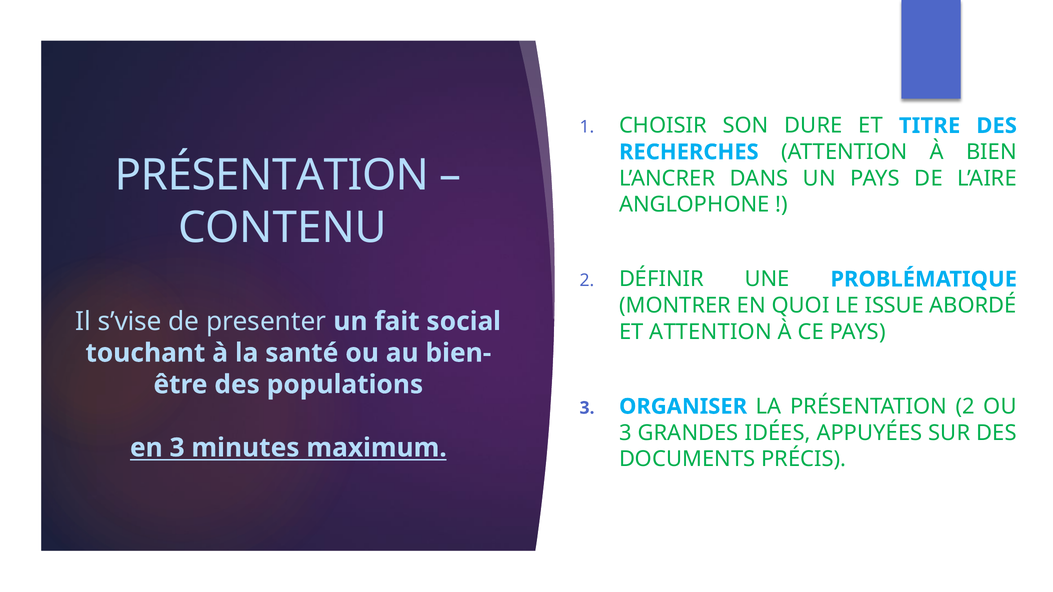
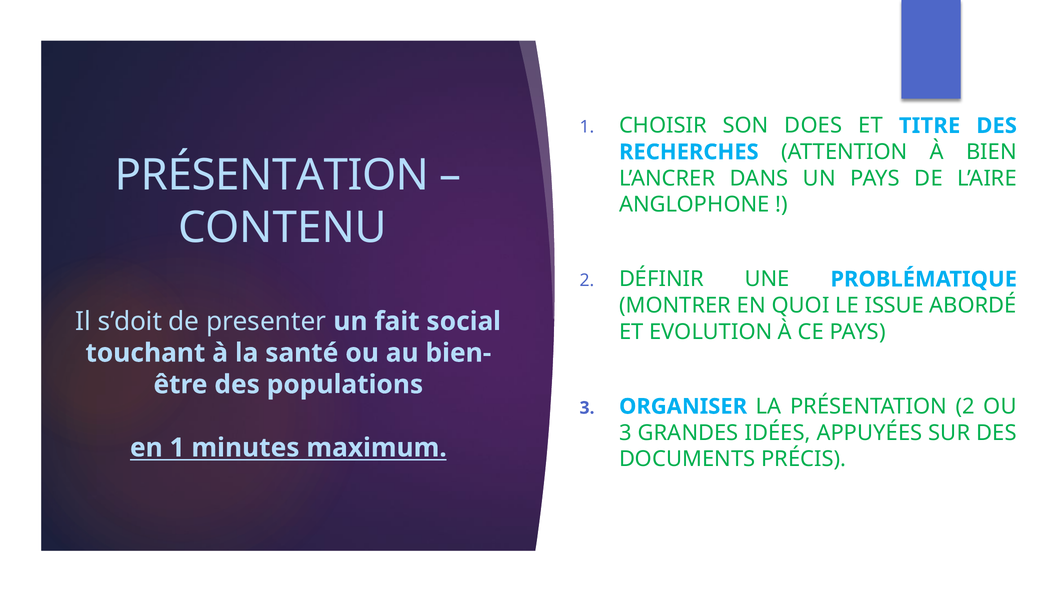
DURE: DURE -> DOES
s’vise: s’vise -> s’doit
ET ATTENTION: ATTENTION -> EVOLUTION
en 3: 3 -> 1
